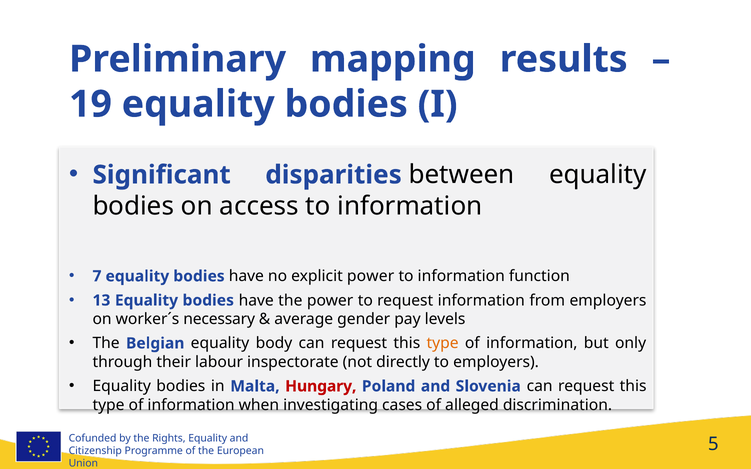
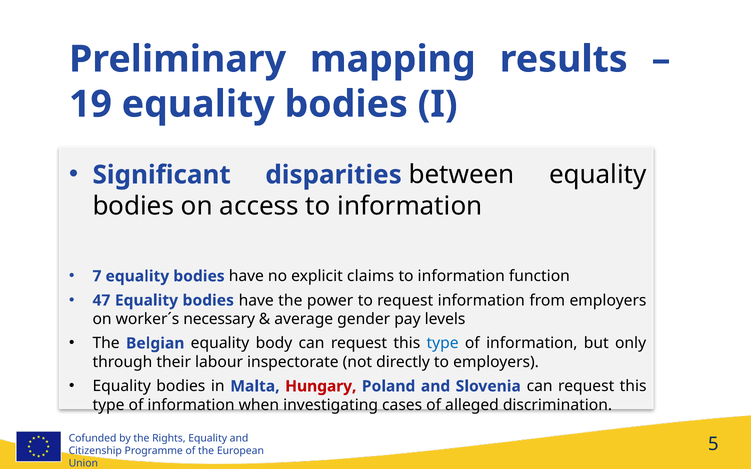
explicit power: power -> claims
13: 13 -> 47
type at (443, 344) colour: orange -> blue
